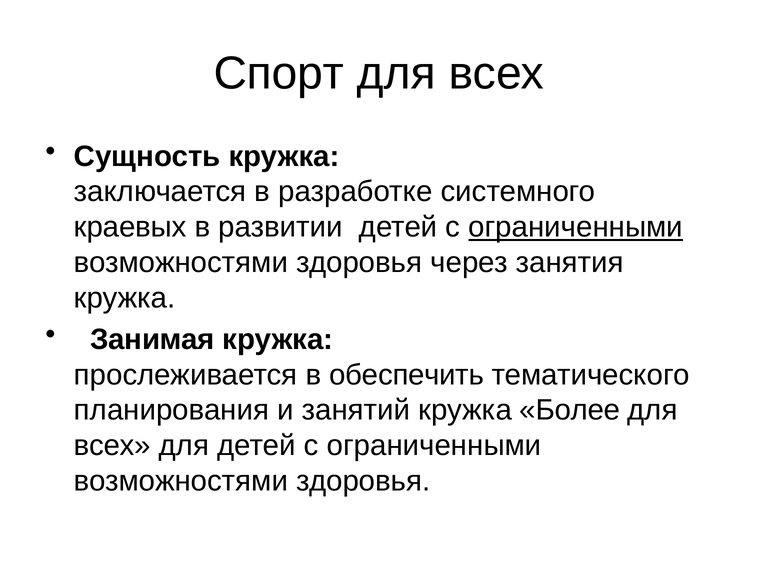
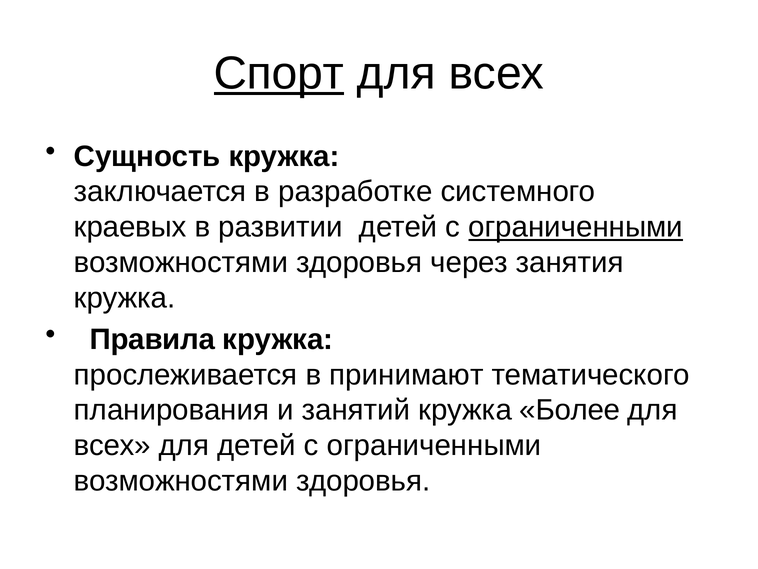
Спорт underline: none -> present
Занимая: Занимая -> Правила
обеспечить: обеспечить -> принимают
